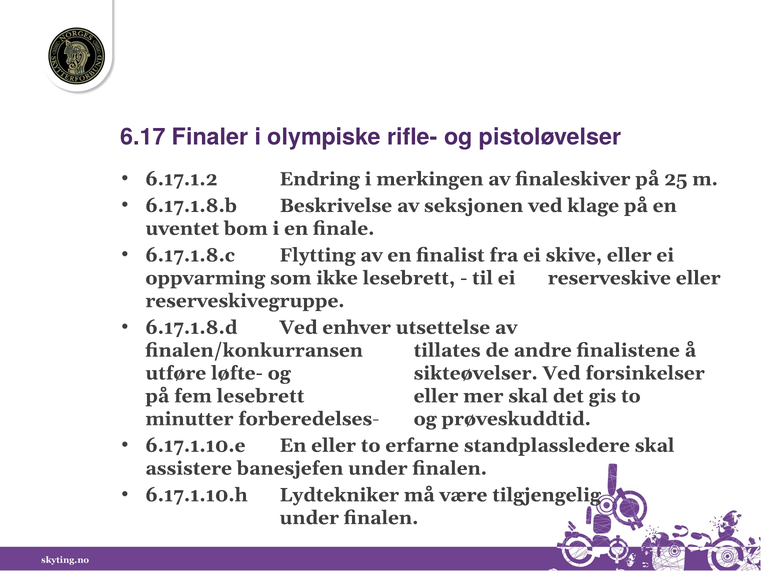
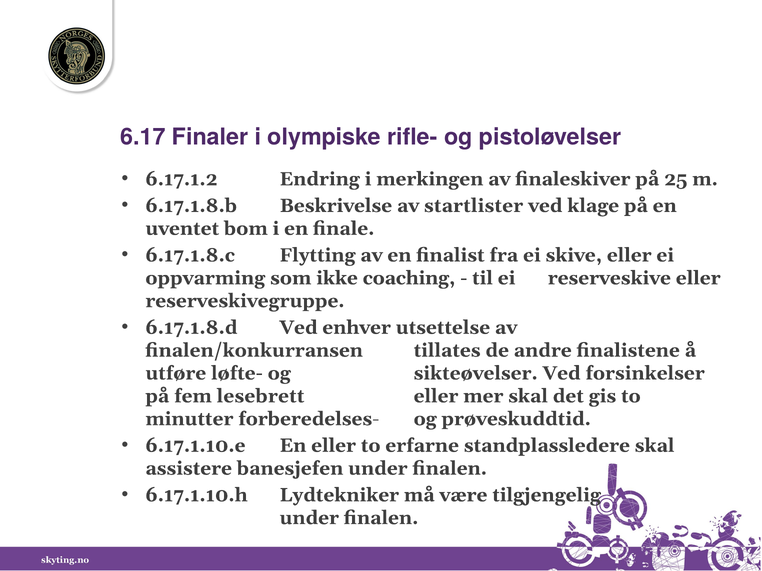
seksjonen: seksjonen -> startlister
ikke lesebrett: lesebrett -> coaching
